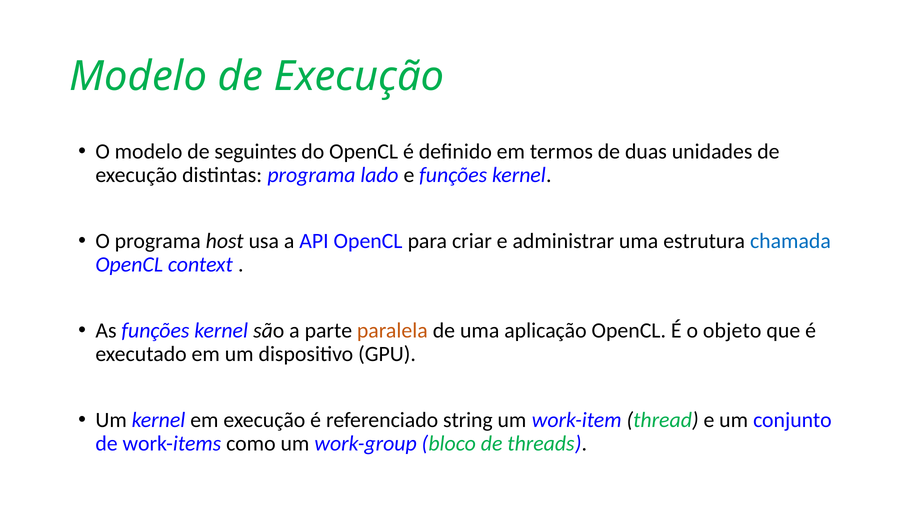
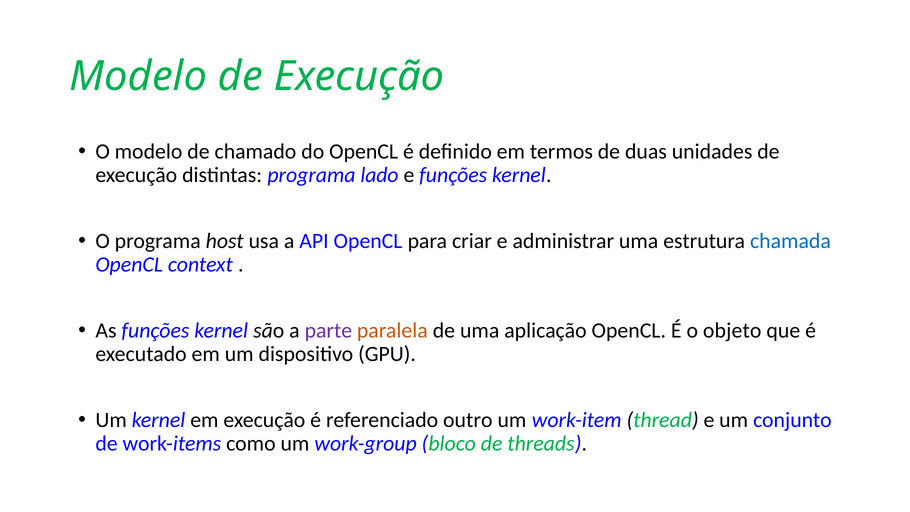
seguintes: seguintes -> chamado
parte colour: black -> purple
string: string -> outro
